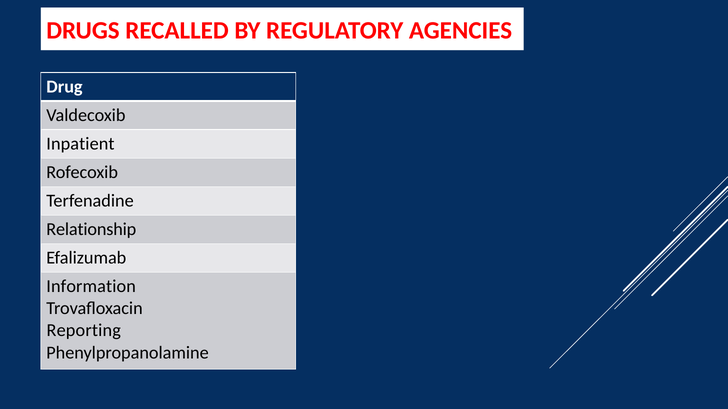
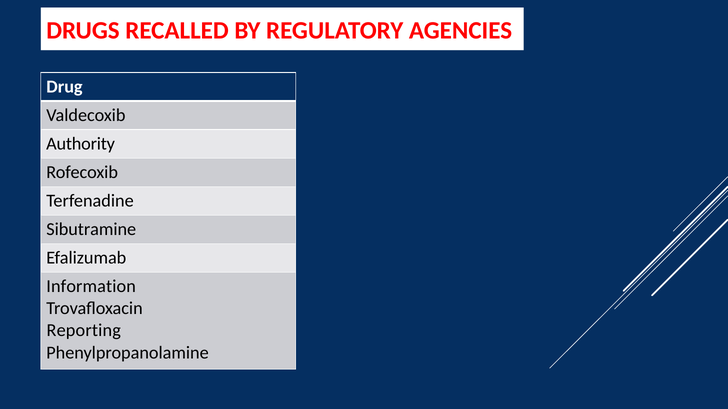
Inpatient: Inpatient -> Authority
Relationship: Relationship -> Sibutramine
